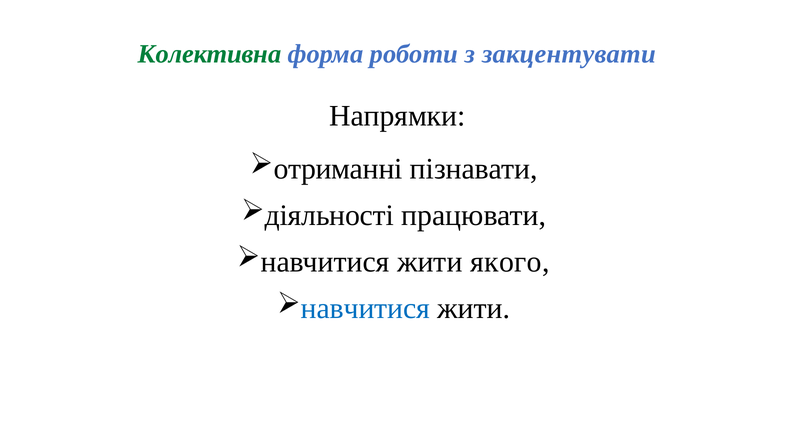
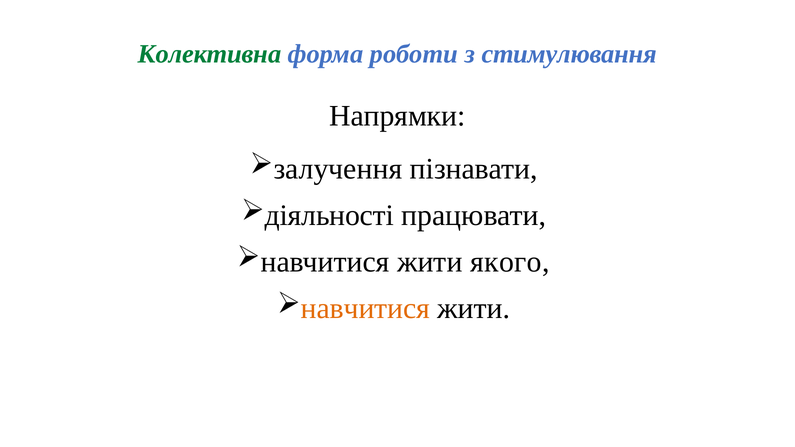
закцентувати: закцентувати -> стимулювання
отриманні: отриманні -> залучення
навчитися at (365, 309) colour: blue -> orange
